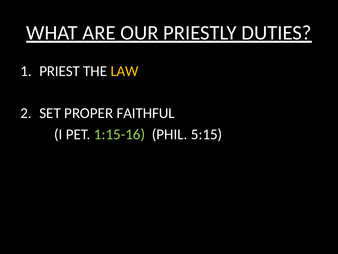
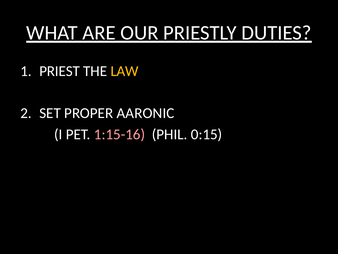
FAITHFUL: FAITHFUL -> AARONIC
1:15-16 colour: light green -> pink
5:15: 5:15 -> 0:15
